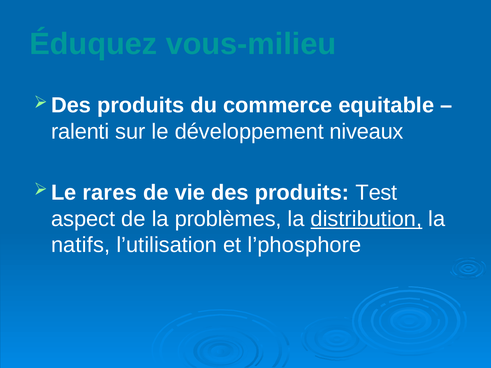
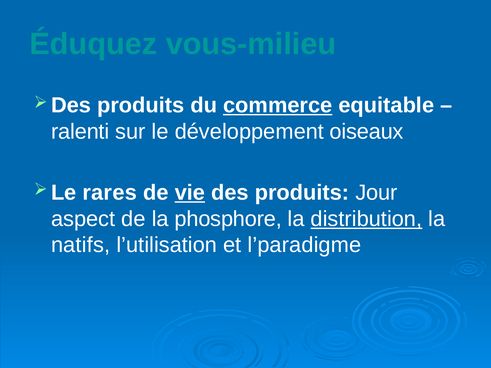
commerce underline: none -> present
niveaux: niveaux -> oiseaux
vie underline: none -> present
Test: Test -> Jour
problèmes: problèmes -> phosphore
l’phosphore: l’phosphore -> l’paradigme
